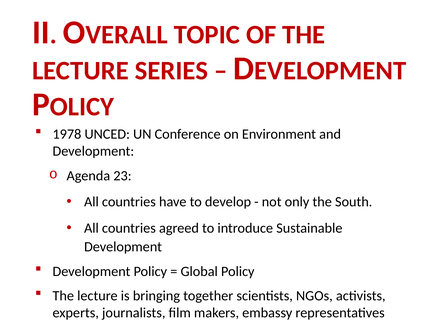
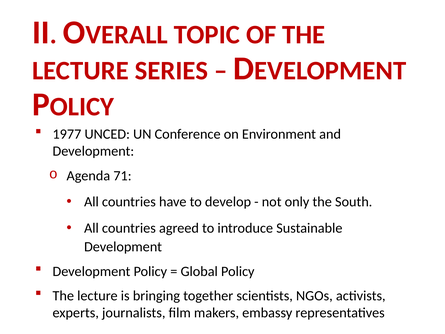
1978: 1978 -> 1977
23: 23 -> 71
